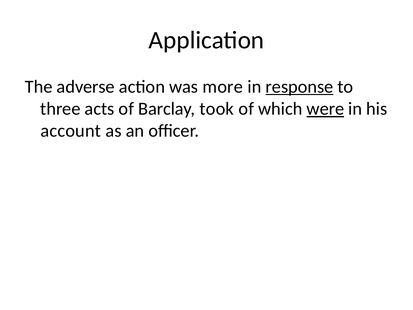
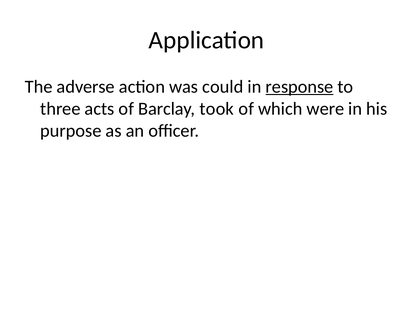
more: more -> could
were underline: present -> none
account: account -> purpose
